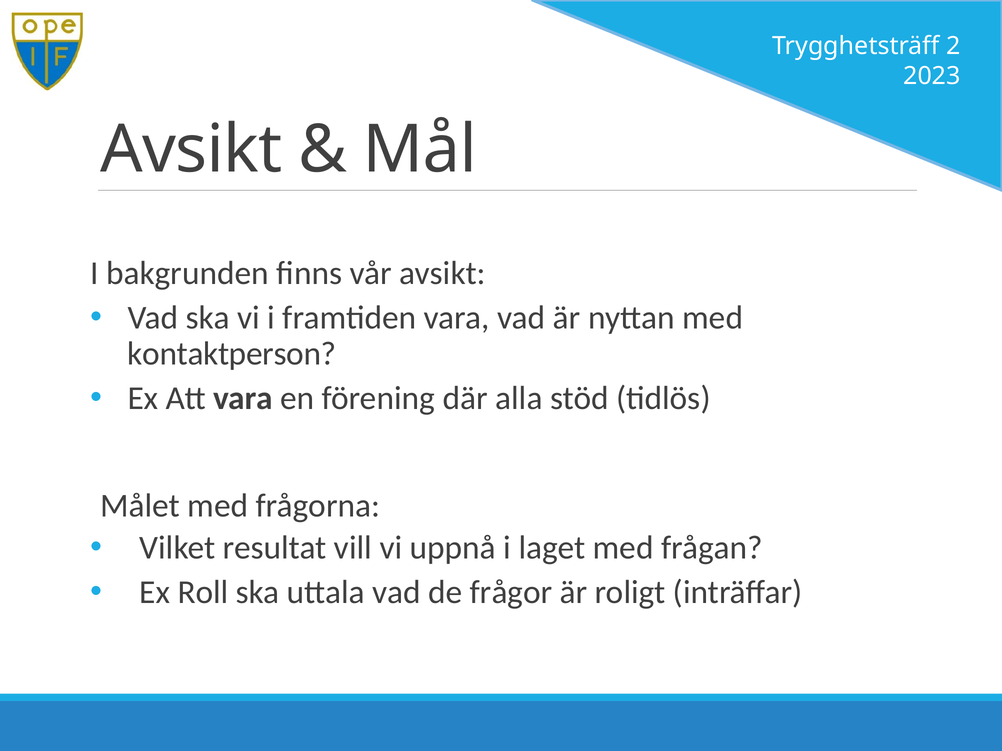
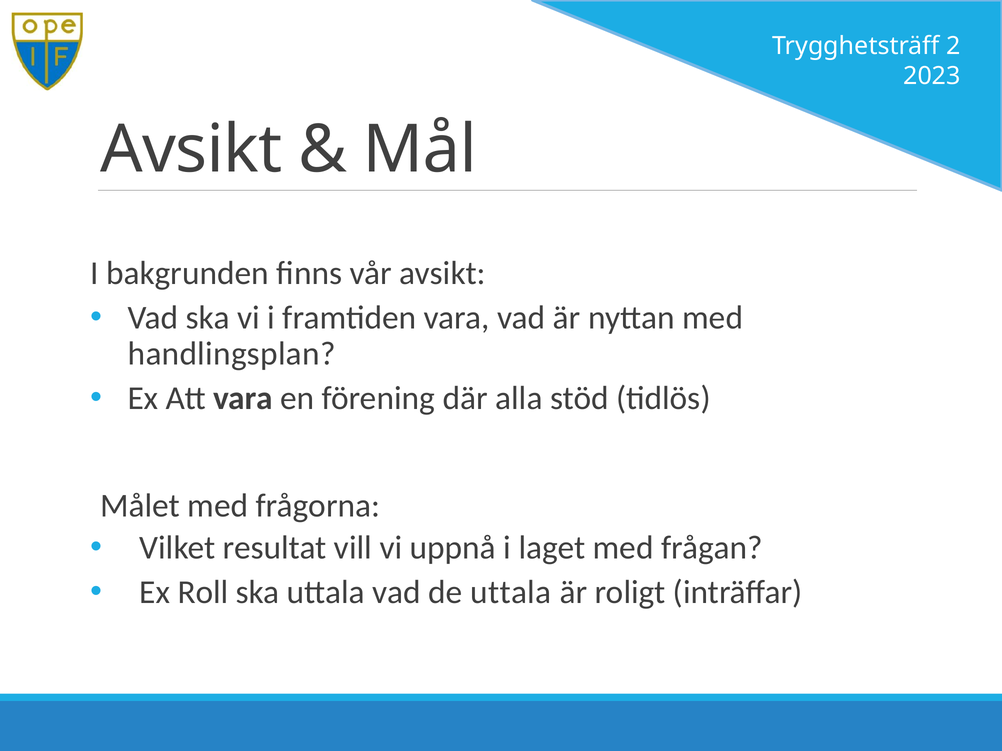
kontaktperson: kontaktperson -> handlingsplan
de frågor: frågor -> uttala
